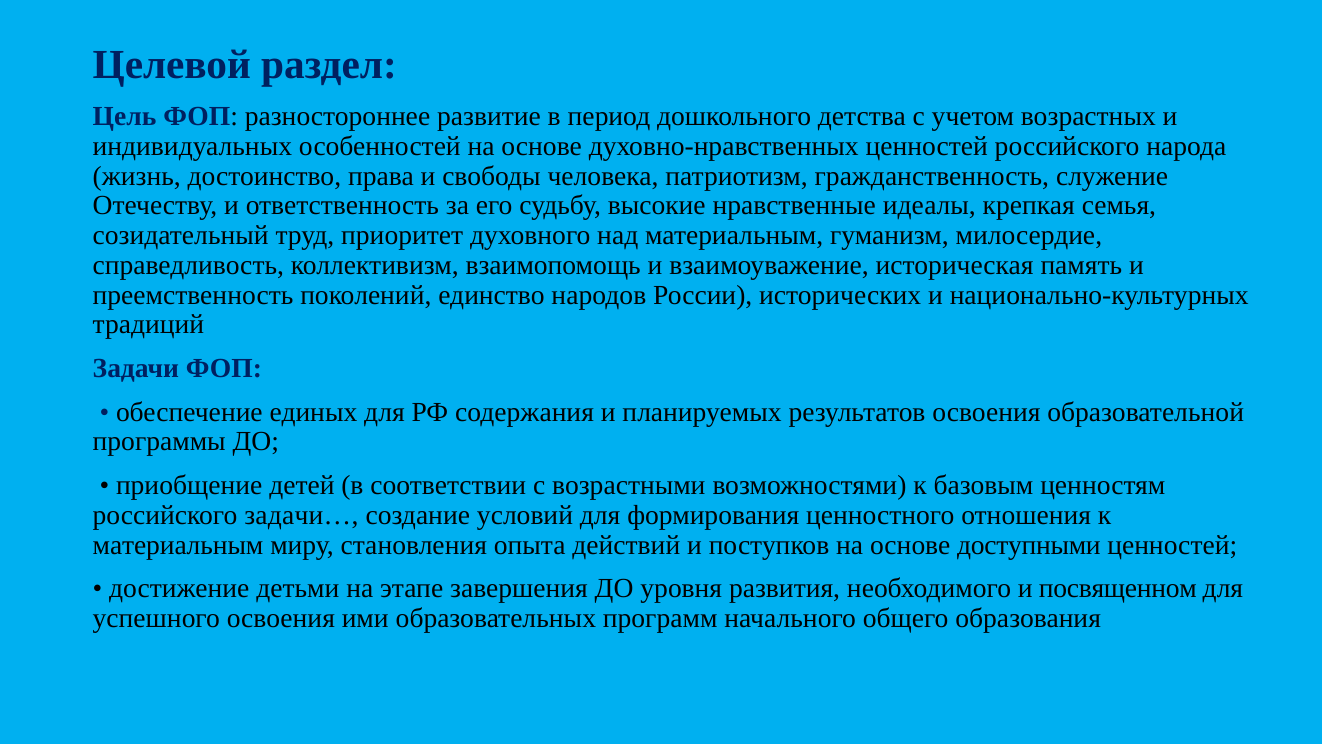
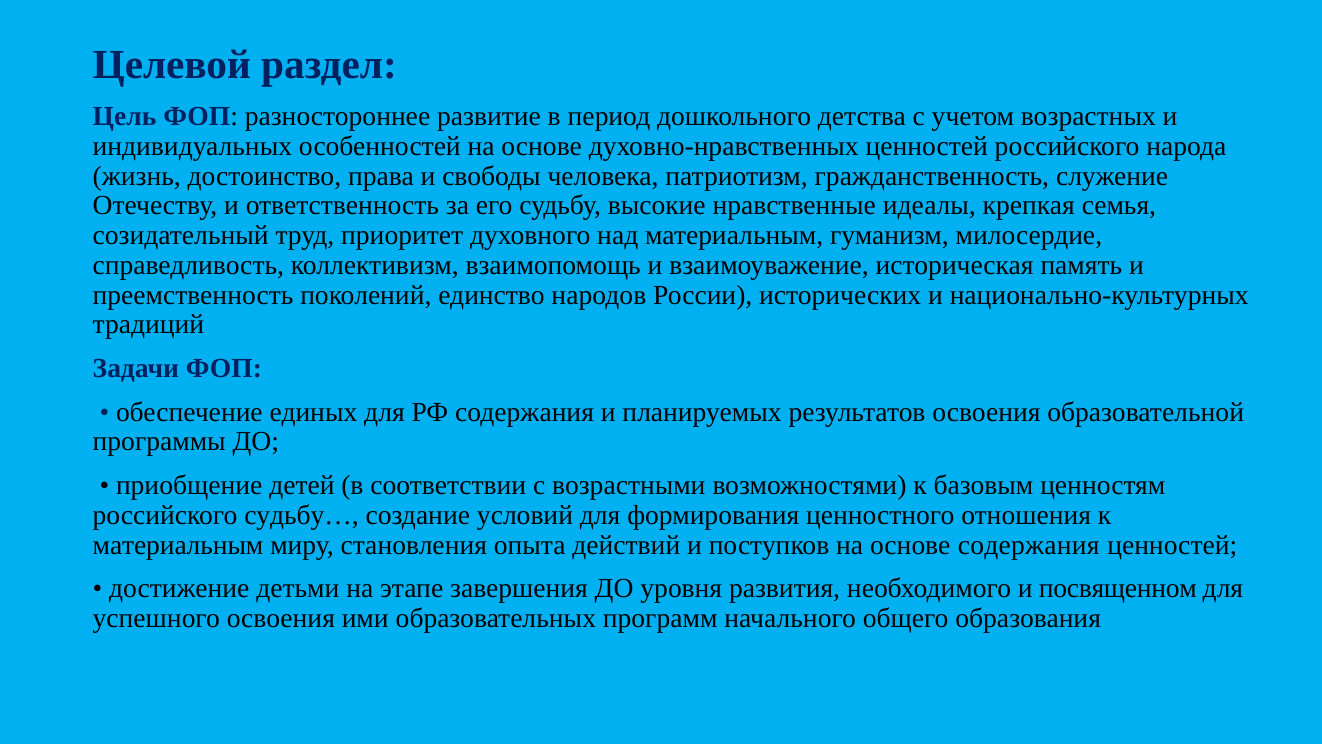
задачи…: задачи… -> судьбу…
основе доступными: доступными -> содержания
